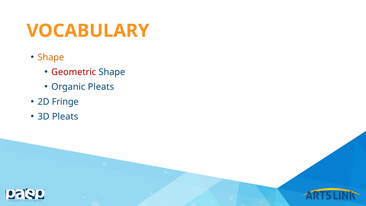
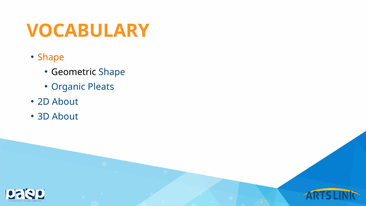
Geometric colour: red -> black
2D Fringe: Fringe -> About
3D Pleats: Pleats -> About
